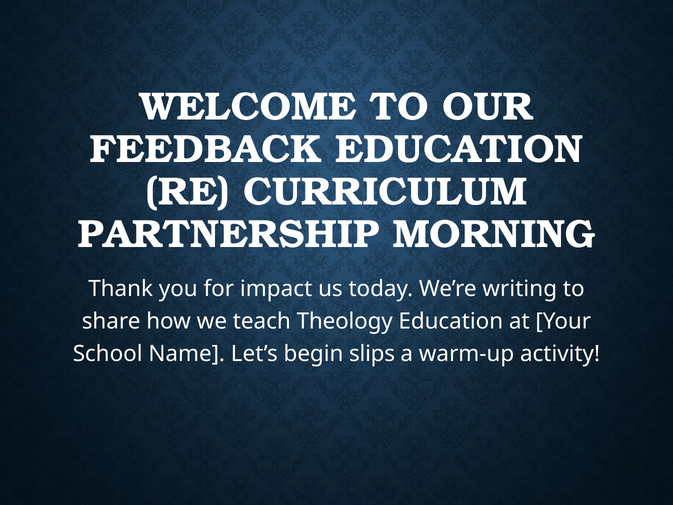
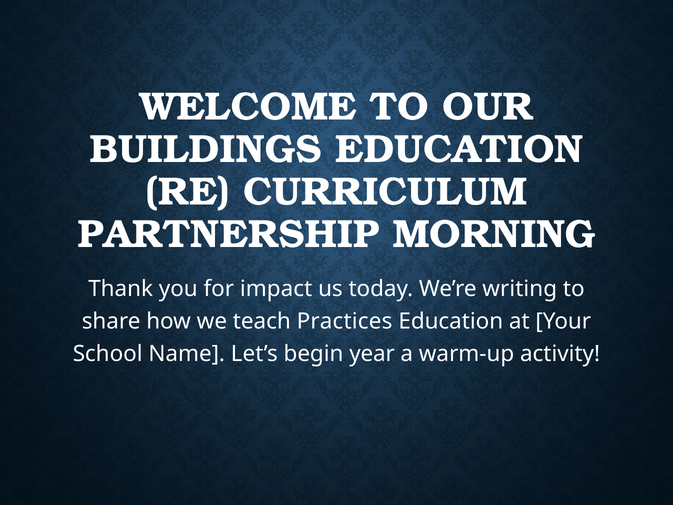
FEEDBACK: FEEDBACK -> BUILDINGS
Theology: Theology -> Practices
slips: slips -> year
